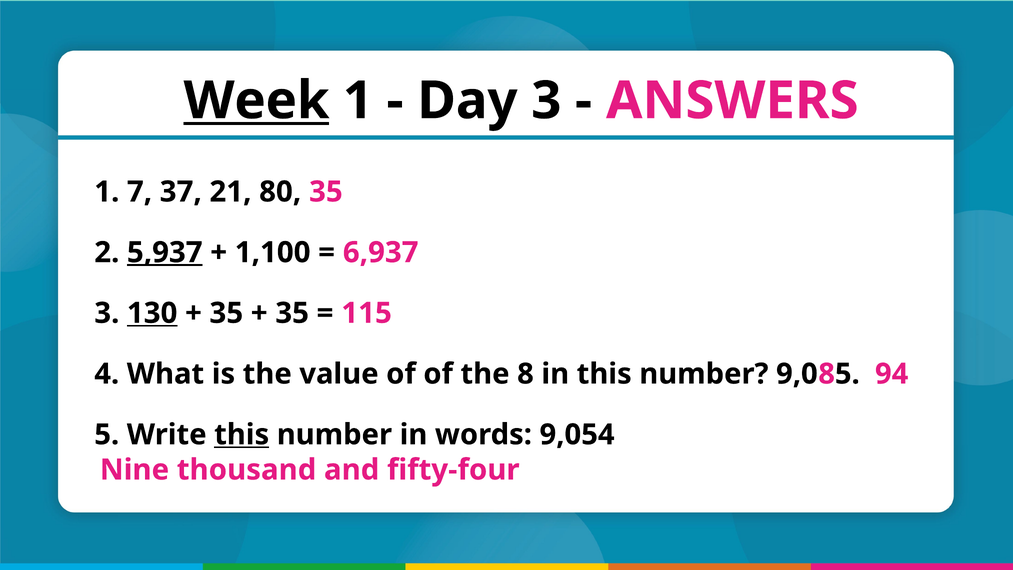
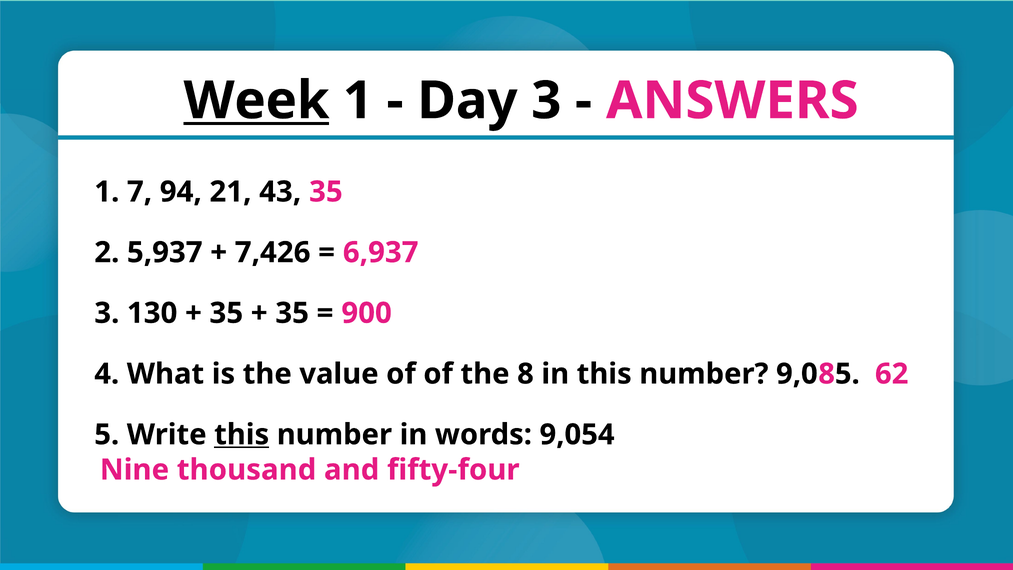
37: 37 -> 94
80: 80 -> 43
5,937 underline: present -> none
1,100: 1,100 -> 7,426
130 underline: present -> none
115: 115 -> 900
94: 94 -> 62
